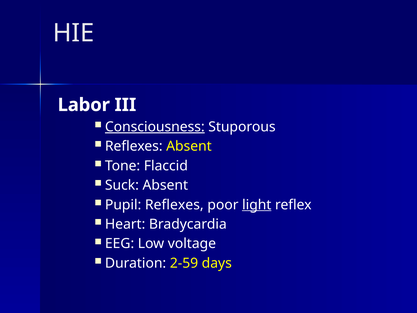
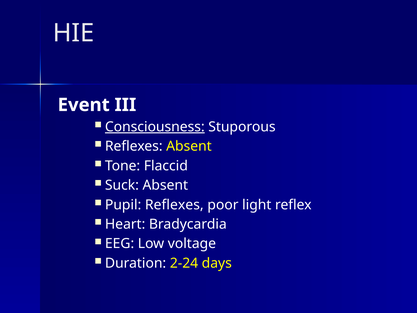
Labor: Labor -> Event
light underline: present -> none
2-59: 2-59 -> 2-24
